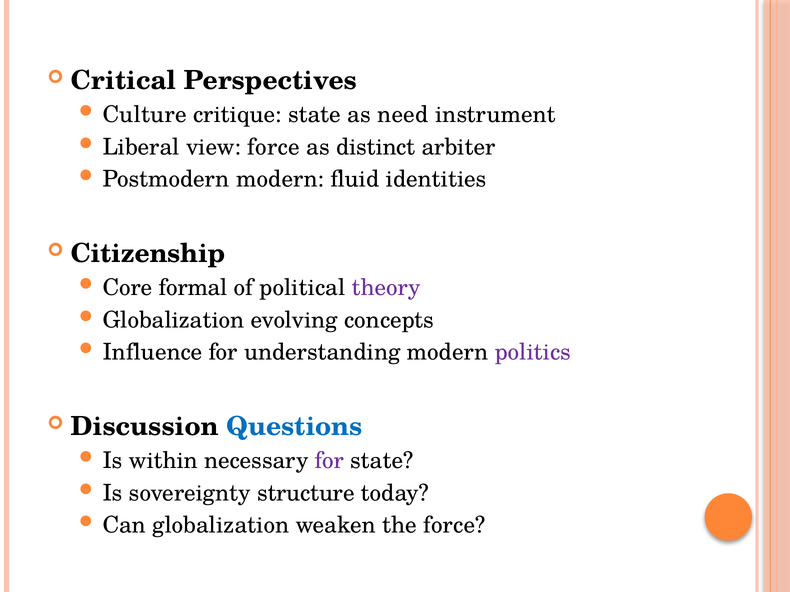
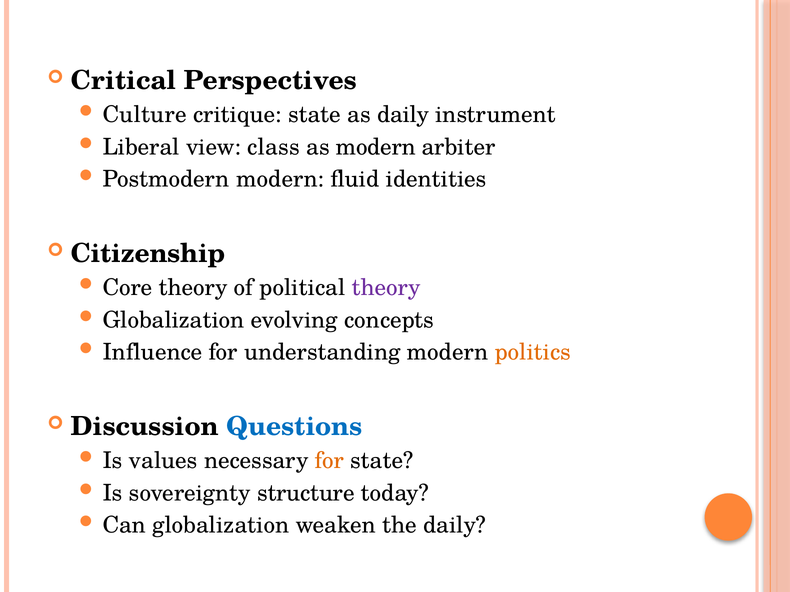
as need: need -> daily
view force: force -> class
as distinct: distinct -> modern
Core formal: formal -> theory
politics colour: purple -> orange
within: within -> values
for at (329, 461) colour: purple -> orange
the force: force -> daily
